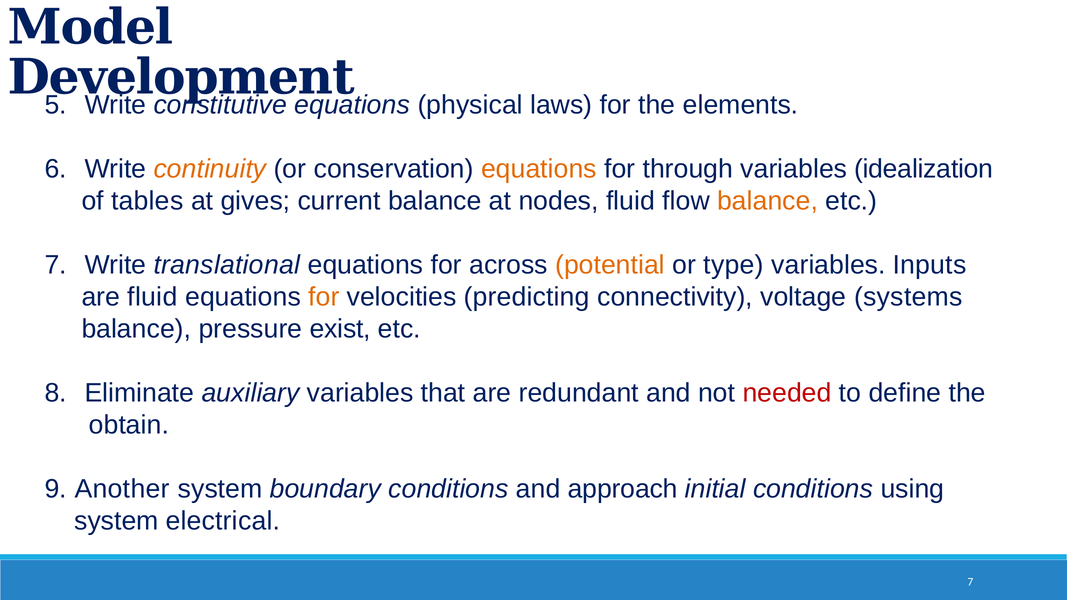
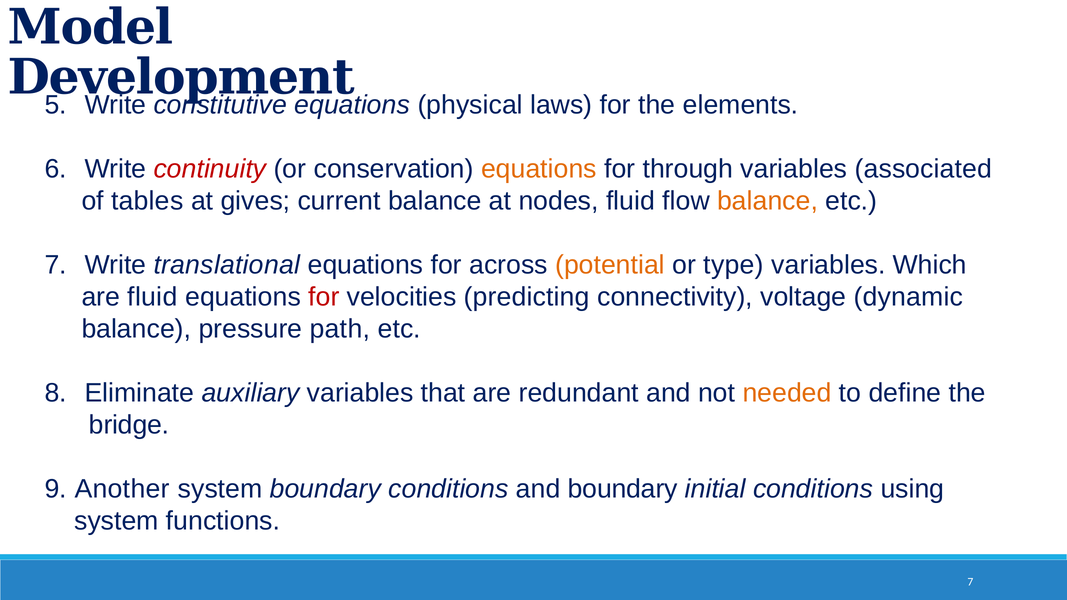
continuity colour: orange -> red
idealization: idealization -> associated
Inputs: Inputs -> Which
for at (324, 297) colour: orange -> red
systems: systems -> dynamic
exist: exist -> path
needed colour: red -> orange
obtain: obtain -> bridge
and approach: approach -> boundary
electrical: electrical -> functions
